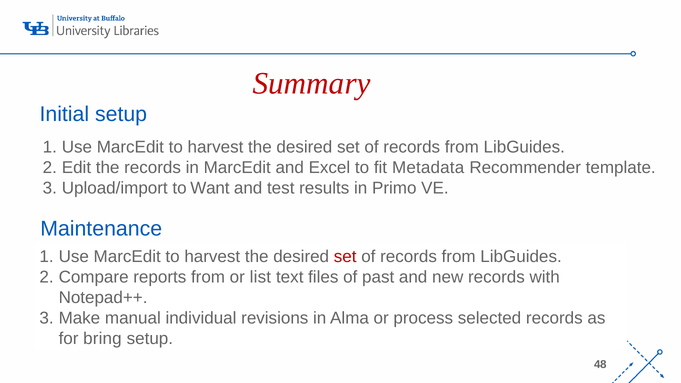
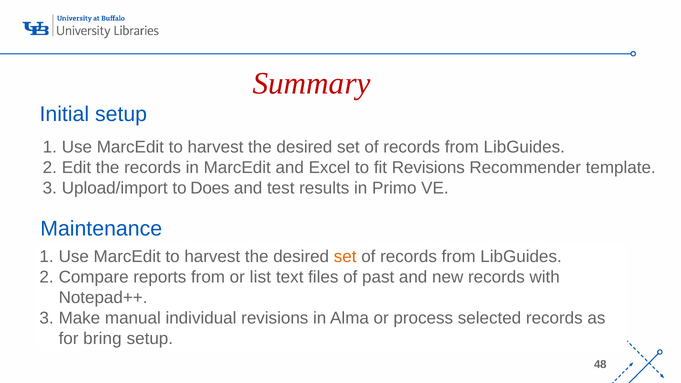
fit Metadata: Metadata -> Revisions
Want: Want -> Does
set at (345, 257) colour: red -> orange
